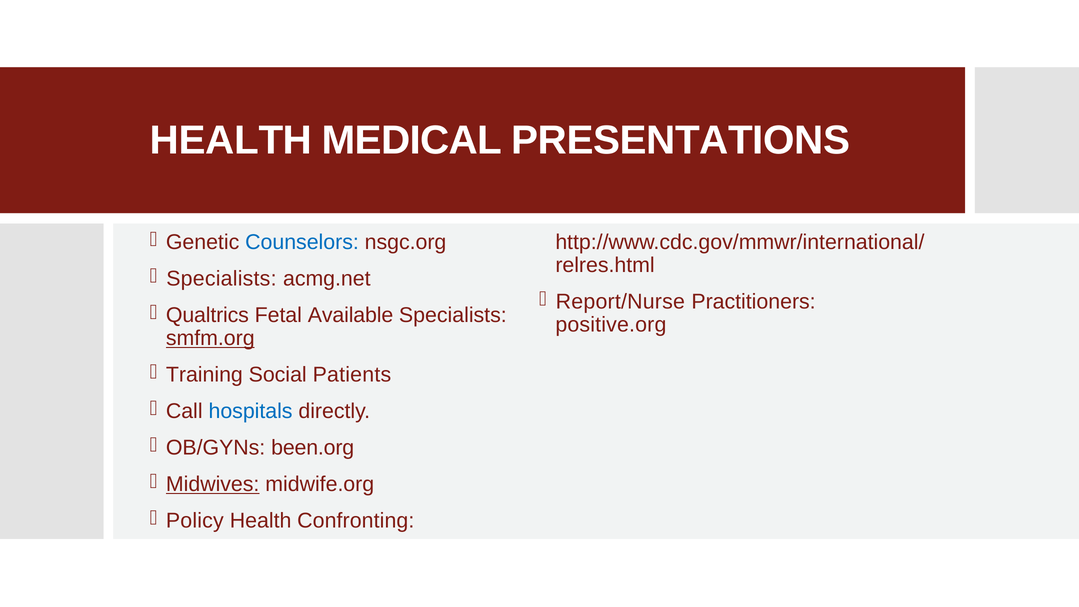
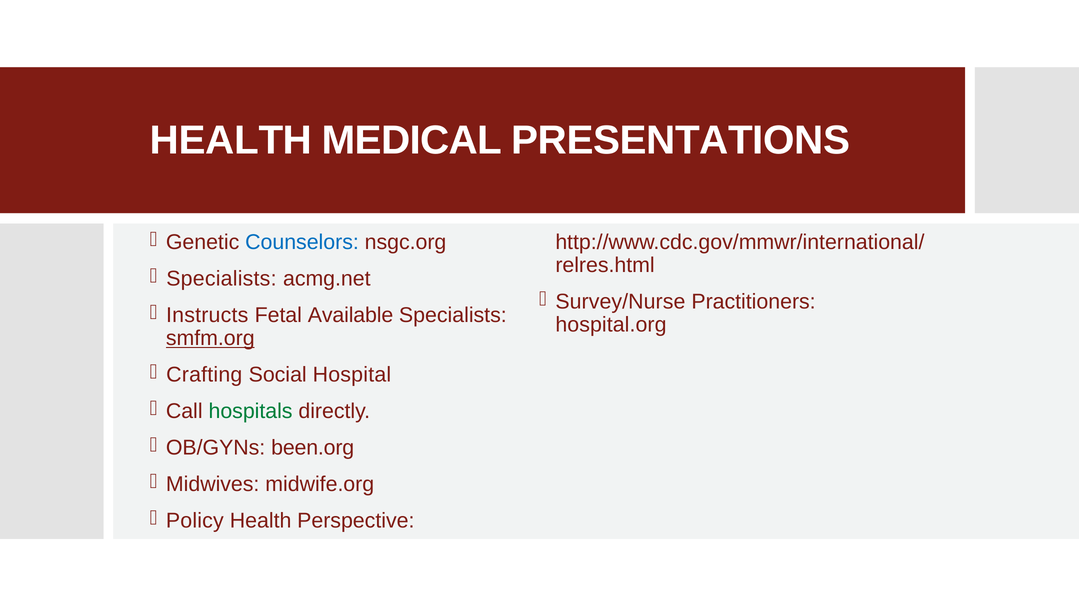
Report/Nurse: Report/Nurse -> Survey/Nurse
Qualtrics: Qualtrics -> Instructs
positive.org: positive.org -> hospital.org
Training: Training -> Crafting
Patients: Patients -> Hospital
hospitals colour: blue -> green
Midwives underline: present -> none
Confronting: Confronting -> Perspective
